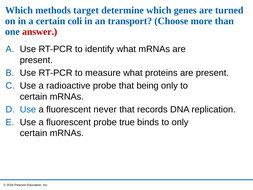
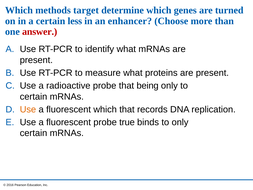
coli: coli -> less
transport: transport -> enhancer
Use at (28, 109) colour: blue -> orange
fluorescent never: never -> which
